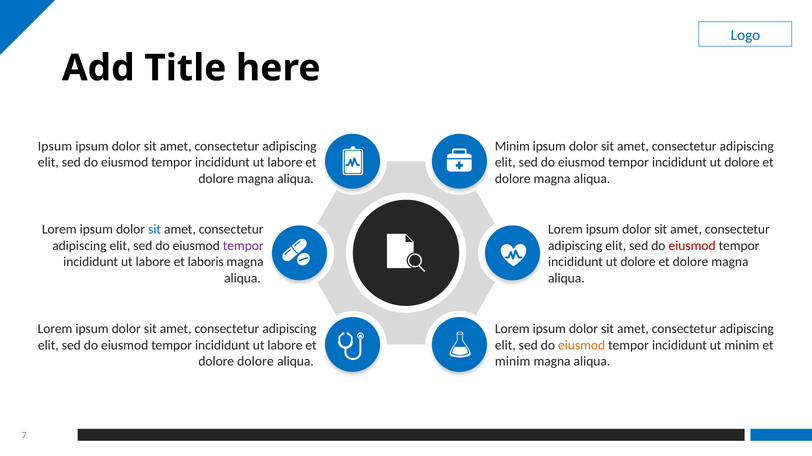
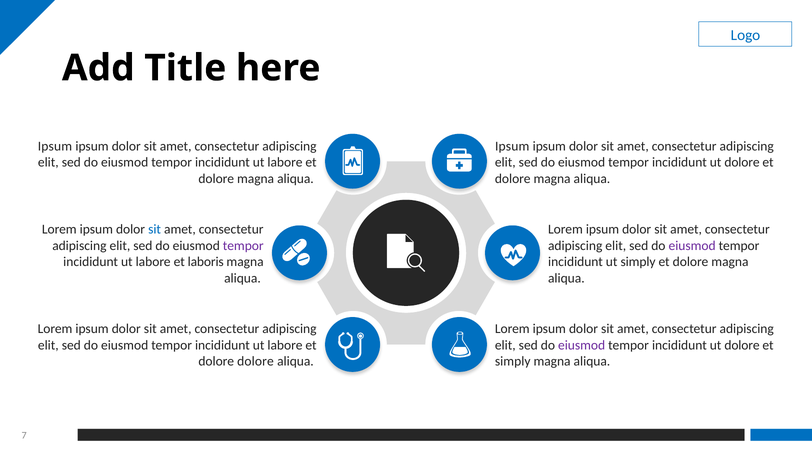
Minim at (512, 146): Minim -> Ipsum
eiusmod at (692, 246) colour: red -> purple
dolore at (638, 262): dolore -> simply
eiusmod at (582, 346) colour: orange -> purple
minim at (742, 346): minim -> dolore
minim at (513, 362): minim -> simply
